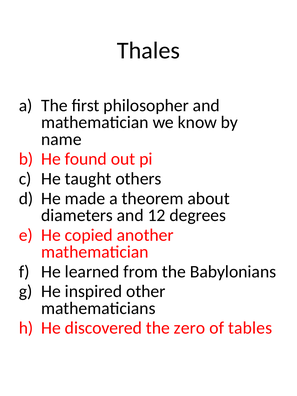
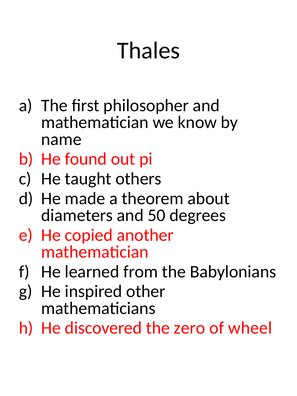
12: 12 -> 50
tables: tables -> wheel
